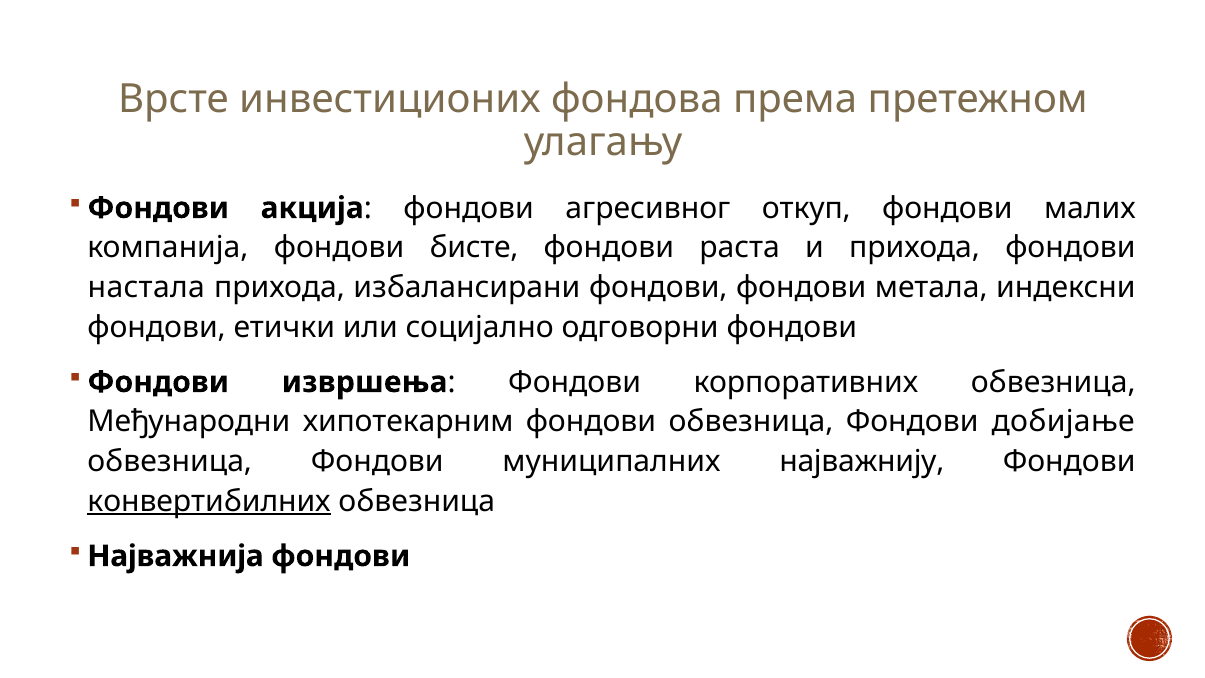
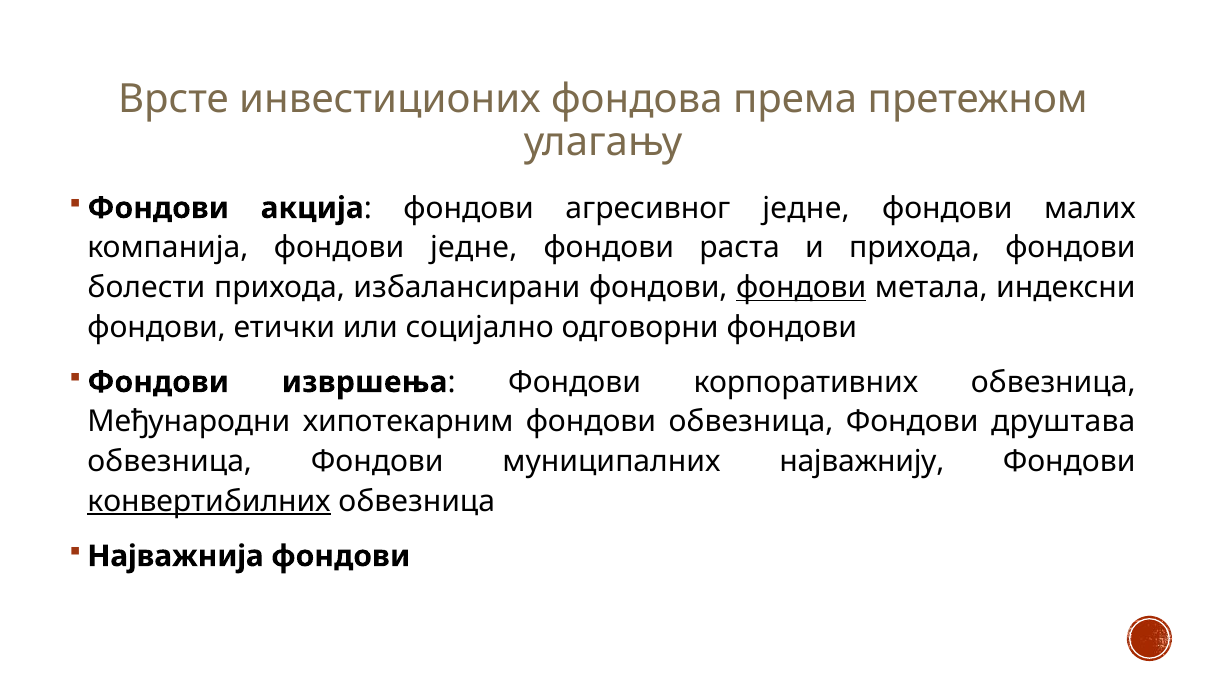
агресивног откуп: откуп -> једне
фондови бисте: бисте -> једне
настала: настала -> болести
фондови at (801, 288) underline: none -> present
добијање: добијање -> друштава
